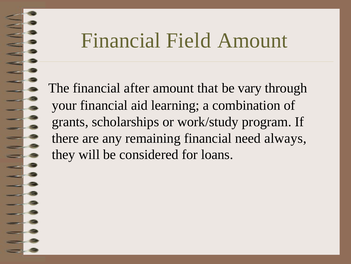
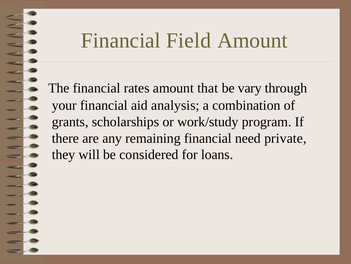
after: after -> rates
learning: learning -> analysis
always: always -> private
